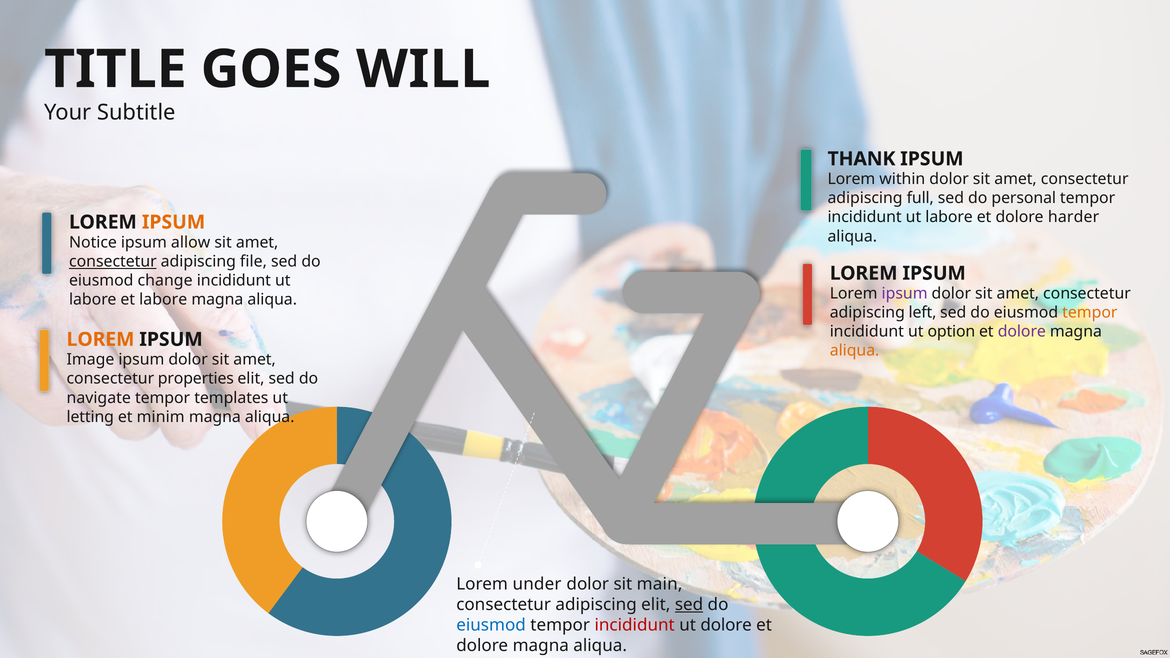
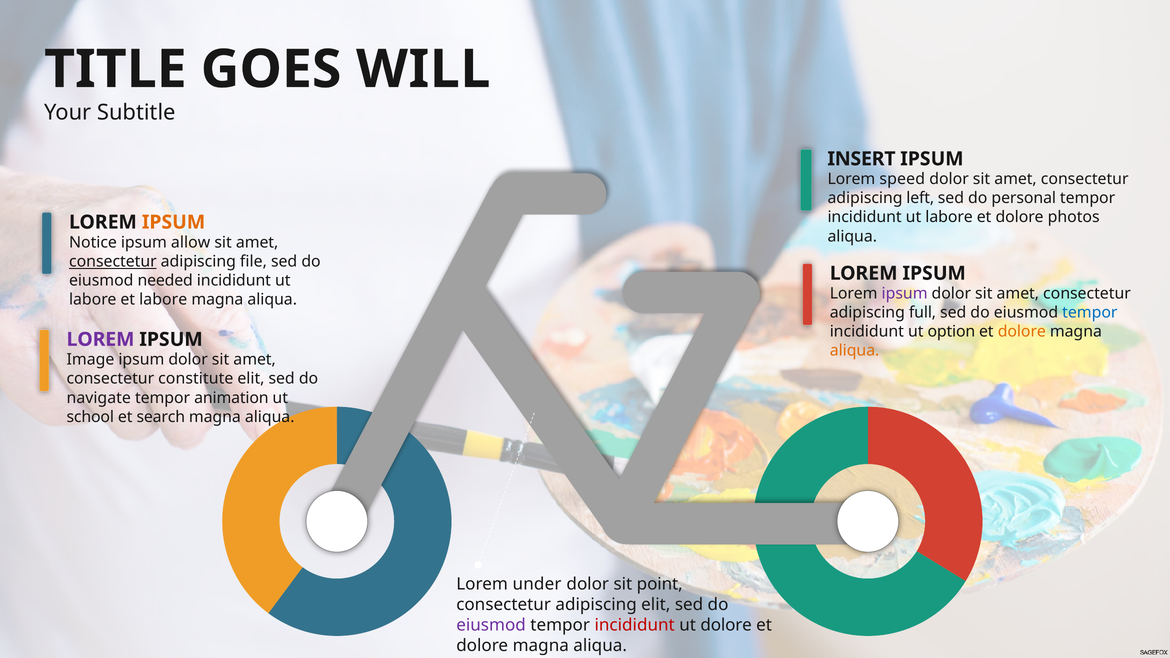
THANK: THANK -> INSERT
within: within -> speed
full: full -> left
harder: harder -> photos
change: change -> needed
left: left -> full
tempor at (1090, 313) colour: orange -> blue
dolore at (1022, 332) colour: purple -> orange
LOREM at (101, 339) colour: orange -> purple
properties: properties -> constitute
templates: templates -> animation
letting: letting -> school
minim: minim -> search
main: main -> point
sed at (689, 605) underline: present -> none
eiusmod at (491, 625) colour: blue -> purple
